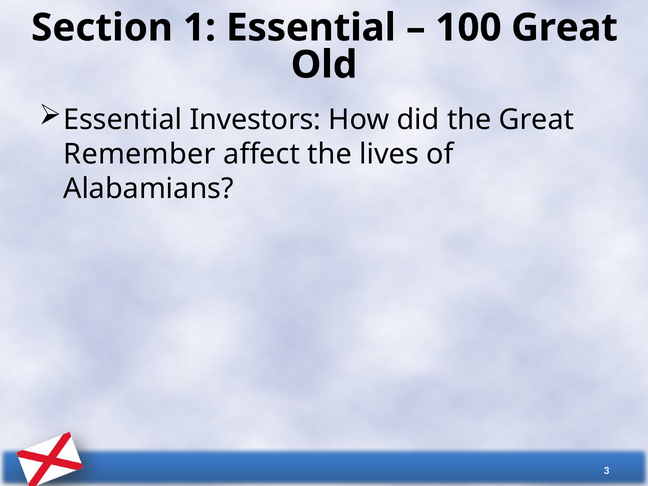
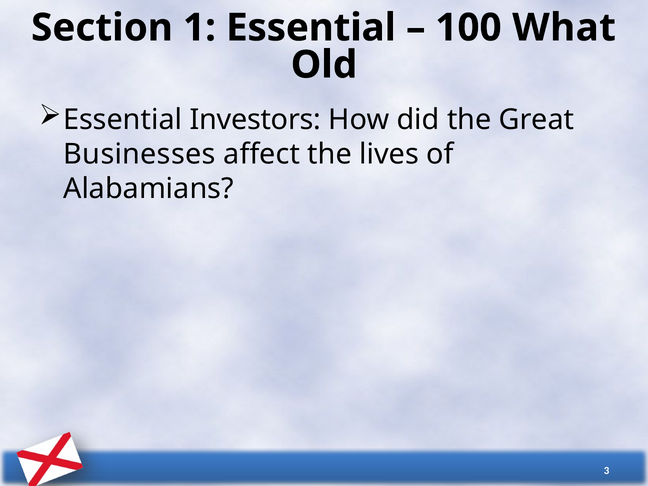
100 Great: Great -> What
Remember: Remember -> Businesses
